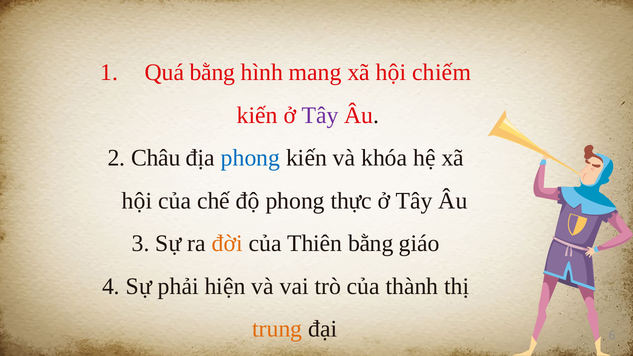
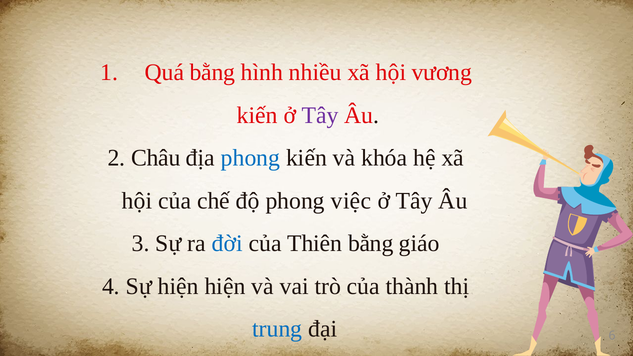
mang: mang -> nhiều
chiếm: chiếm -> vương
thực: thực -> việc
đời colour: orange -> blue
Sự phải: phải -> hiện
trung colour: orange -> blue
